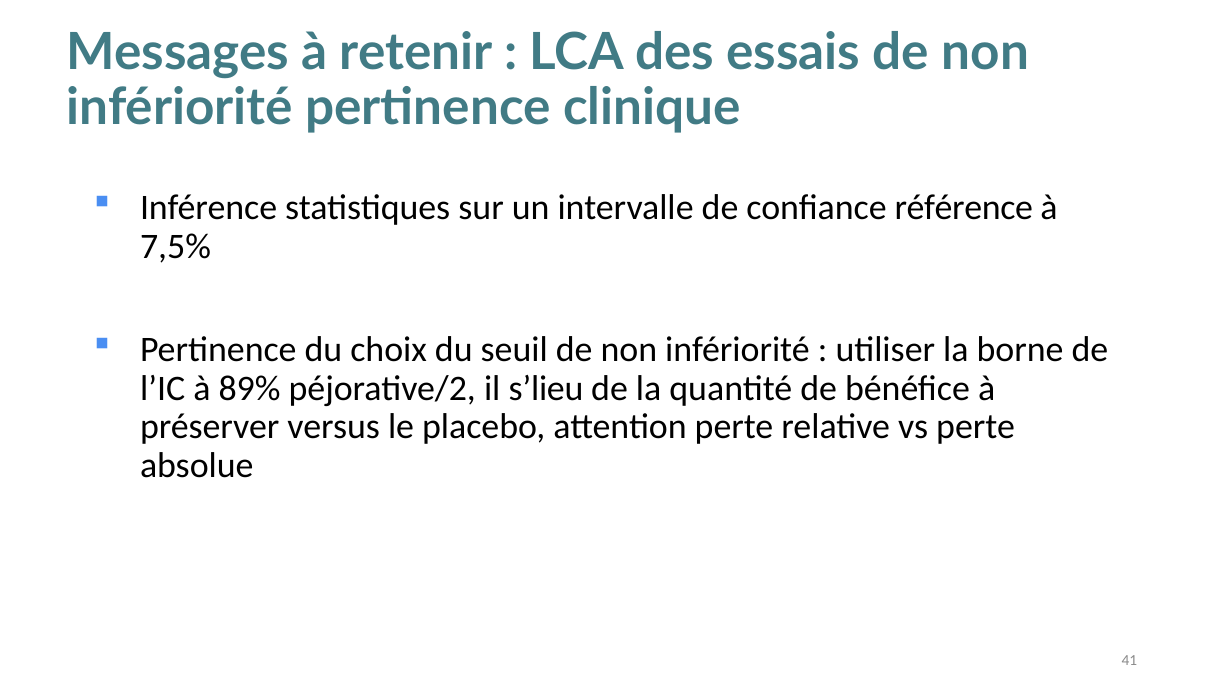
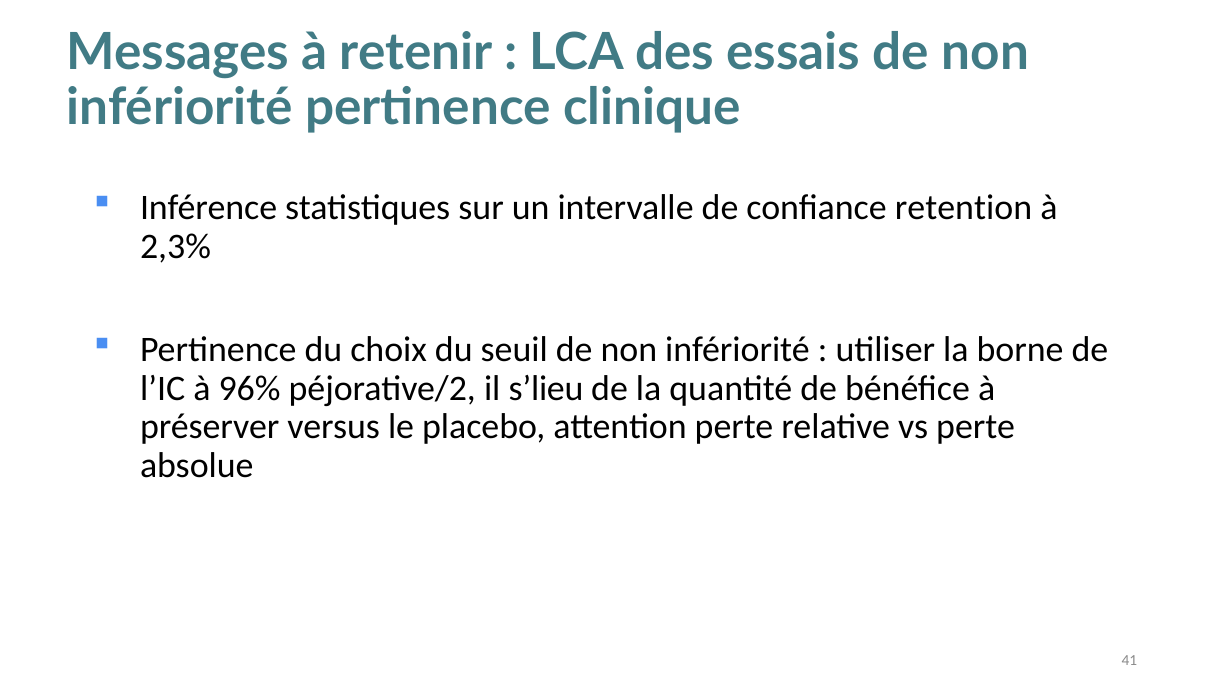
référence: référence -> retention
7,5%: 7,5% -> 2,3%
89%: 89% -> 96%
